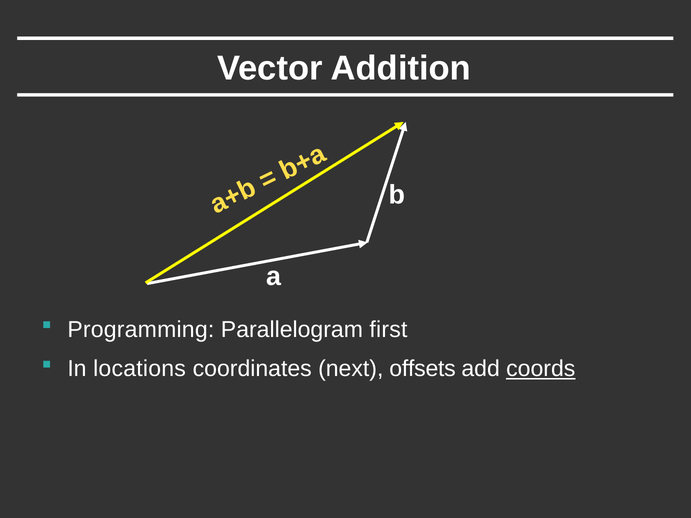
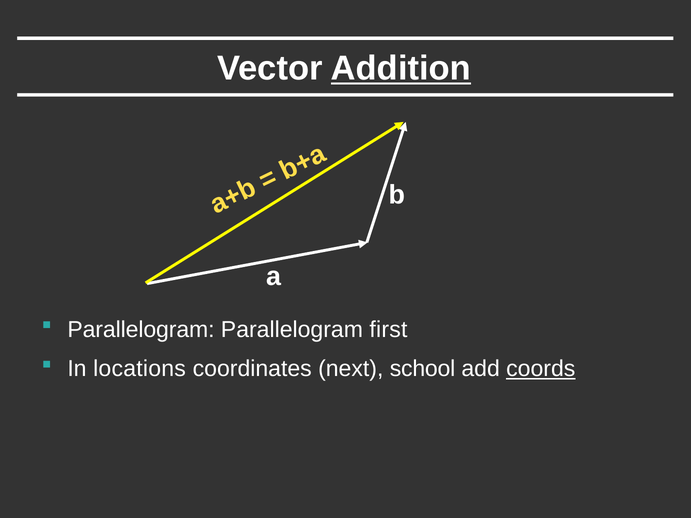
Addition underline: none -> present
Programming at (141, 330): Programming -> Parallelogram
offsets: offsets -> school
